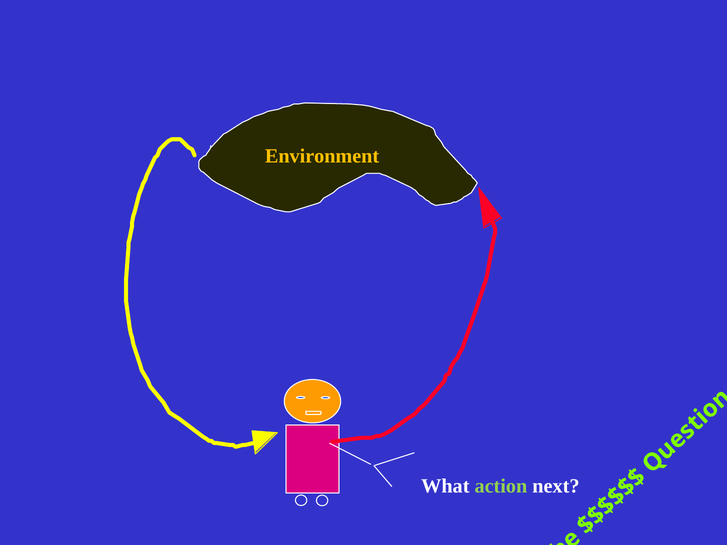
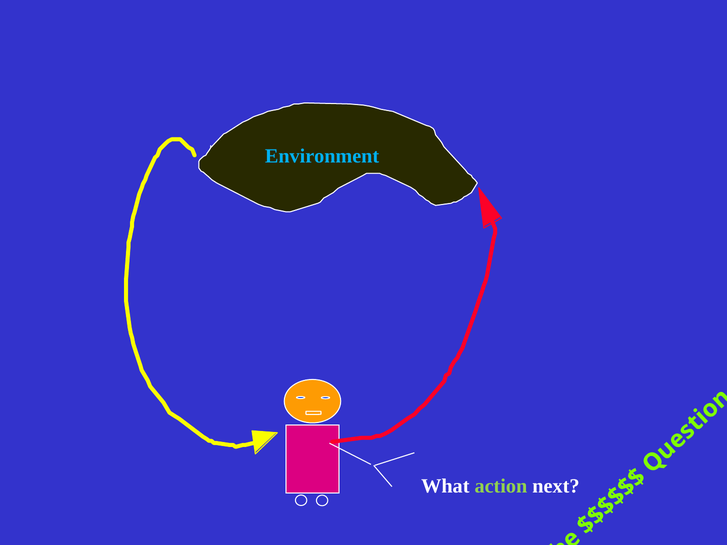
Environment colour: yellow -> light blue
